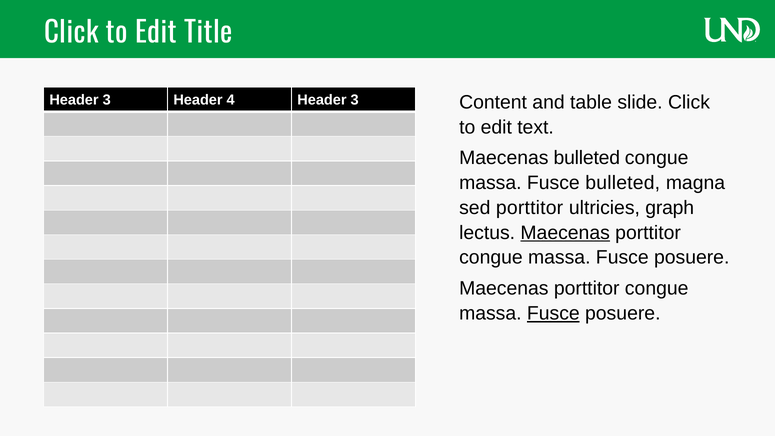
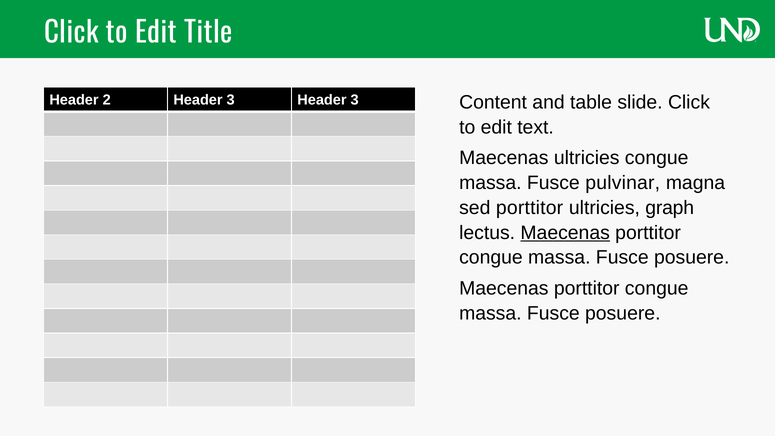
3 at (107, 100): 3 -> 2
4 at (231, 100): 4 -> 3
Maecenas bulleted: bulleted -> ultricies
Fusce bulleted: bulleted -> pulvinar
Fusce at (553, 313) underline: present -> none
